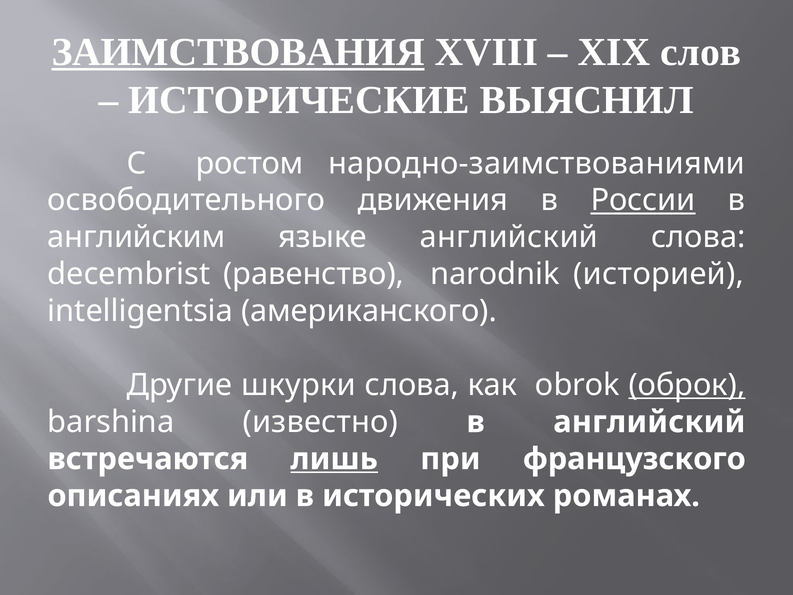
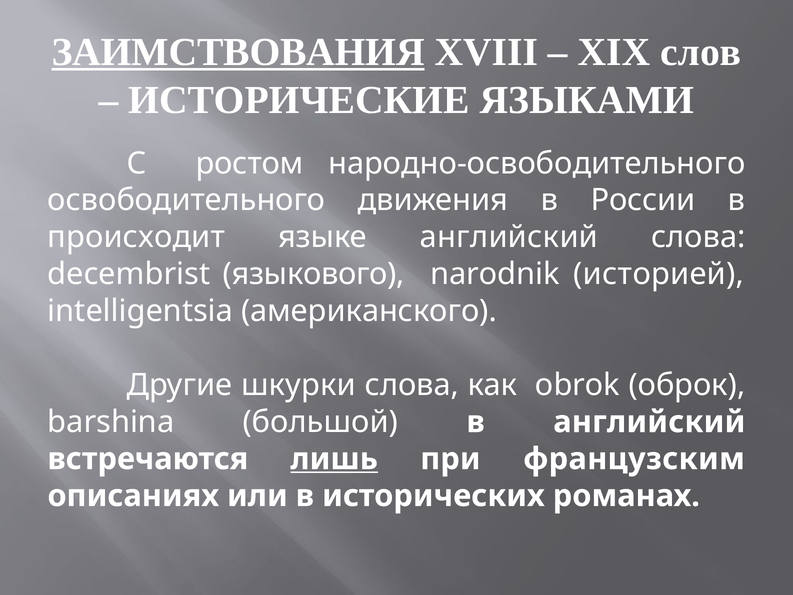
ВЫЯСНИЛ: ВЫЯСНИЛ -> ЯЗЫКАМИ
народно-заимствованиями: народно-заимствованиями -> народно-освободительного
России underline: present -> none
английским: английским -> происходит
равенство: равенство -> языкового
оброк underline: present -> none
известно: известно -> большой
французского: французского -> французским
